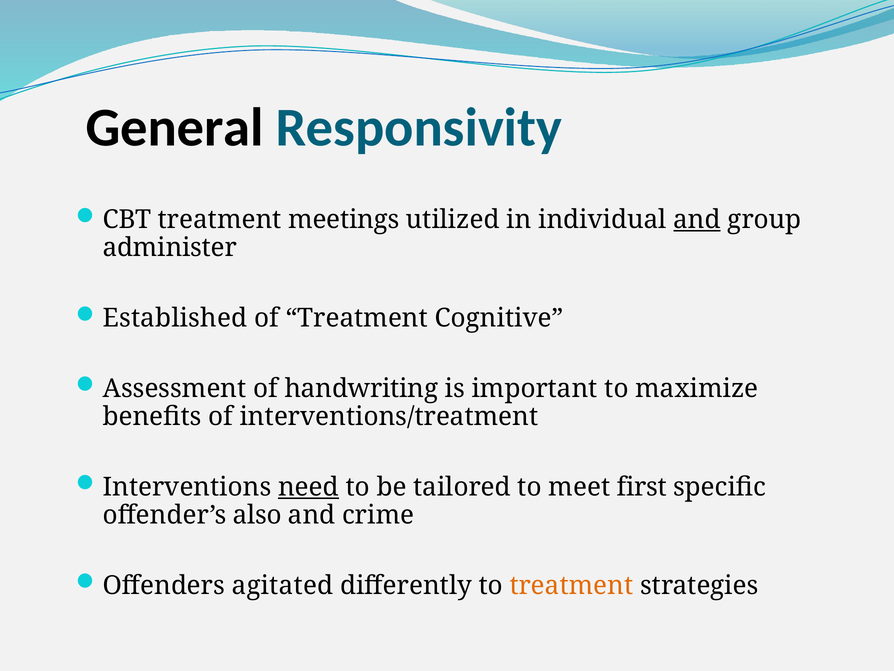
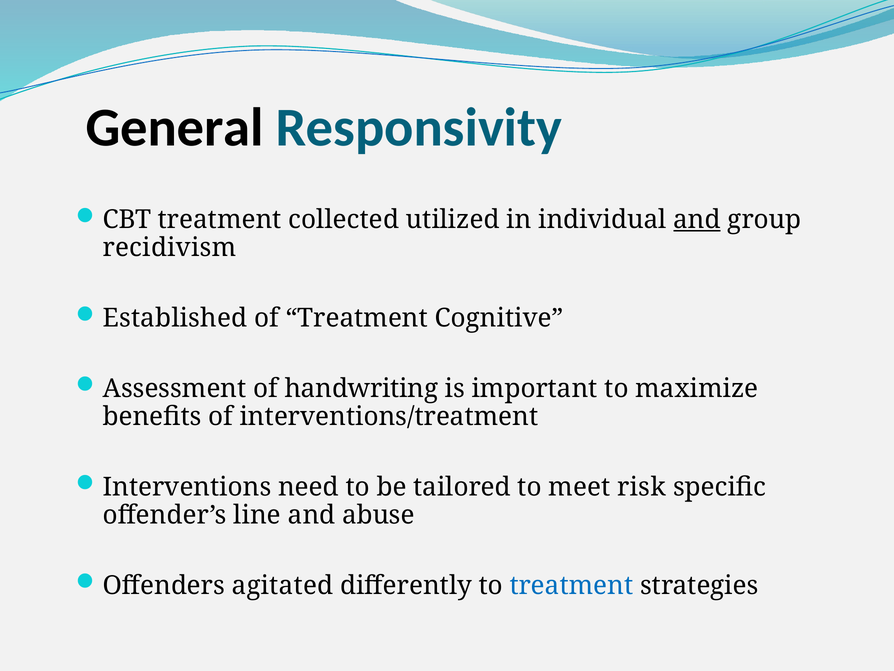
meetings: meetings -> collected
administer: administer -> recidivism
need underline: present -> none
first: first -> risk
also: also -> line
crime: crime -> abuse
treatment at (571, 585) colour: orange -> blue
